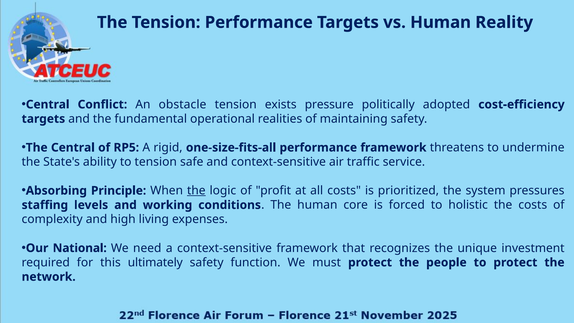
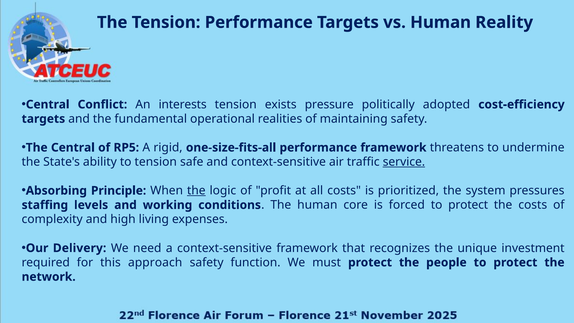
obstacle: obstacle -> interests
service underline: none -> present
forced to holistic: holistic -> protect
National: National -> Delivery
ultimately: ultimately -> approach
